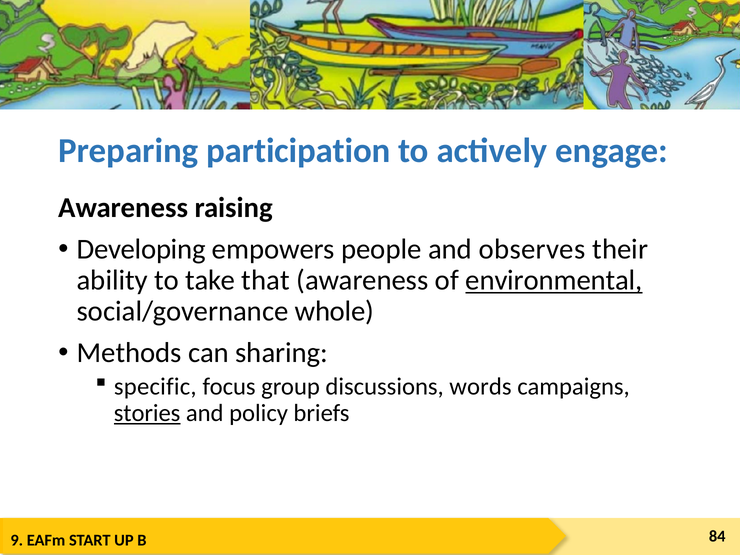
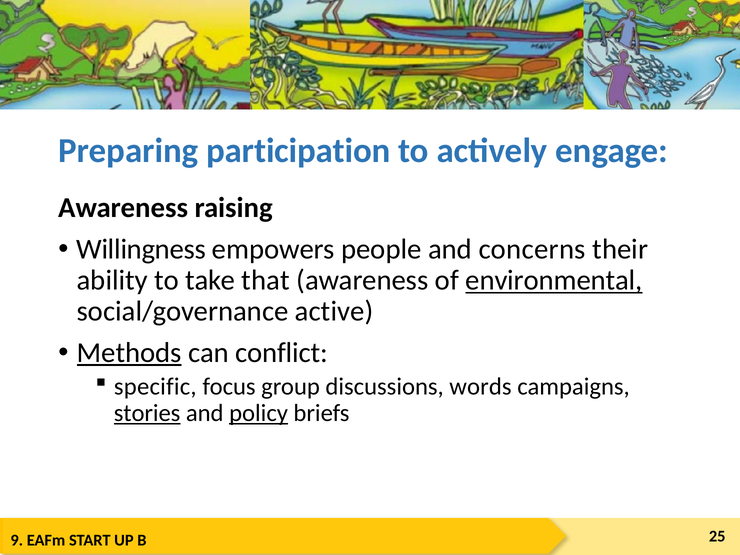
Developing: Developing -> Willingness
observes: observes -> concerns
whole: whole -> active
Methods underline: none -> present
sharing: sharing -> conflict
policy underline: none -> present
84: 84 -> 25
